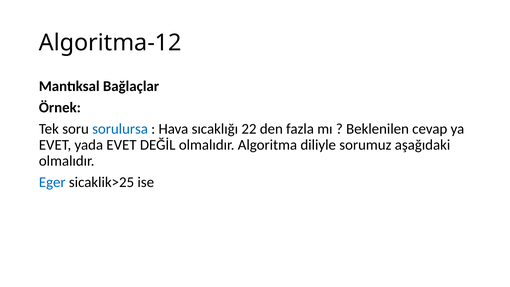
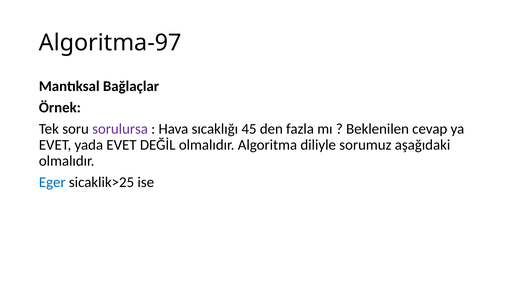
Algoritma-12: Algoritma-12 -> Algoritma-97
sorulursa colour: blue -> purple
22: 22 -> 45
